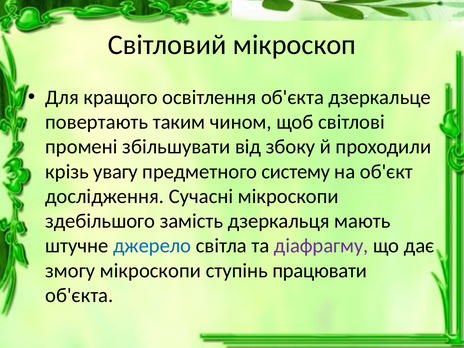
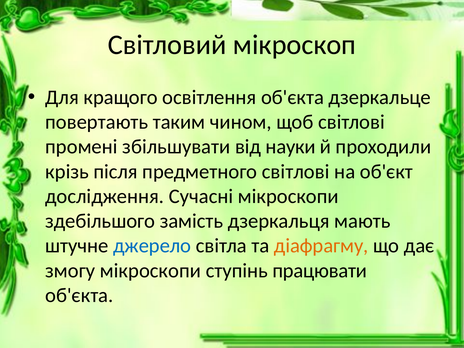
збоку: збоку -> науки
увагу: увагу -> після
предметного систему: систему -> світлові
діафрагму colour: purple -> orange
